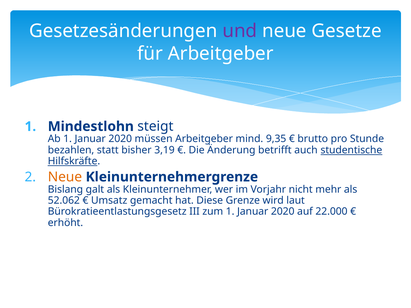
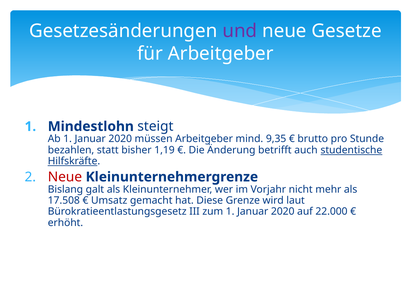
3,19: 3,19 -> 1,19
Neue at (65, 177) colour: orange -> red
52.062: 52.062 -> 17.508
